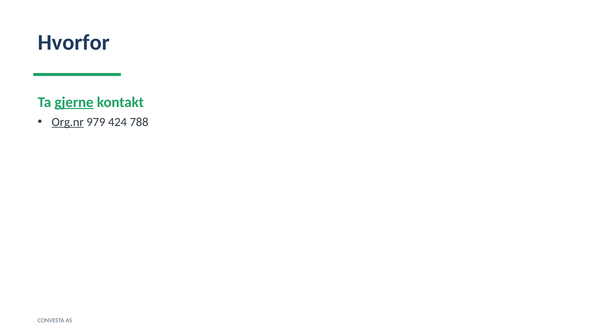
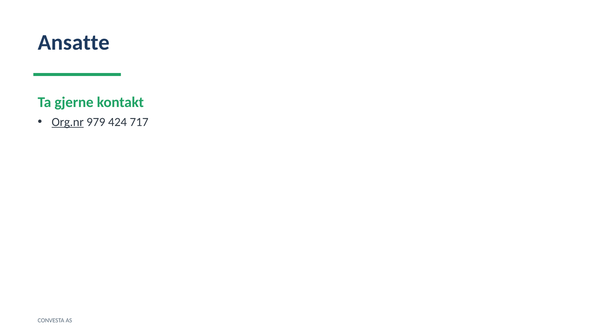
Hvorfor: Hvorfor -> Ansatte
gjerne underline: present -> none
788: 788 -> 717
